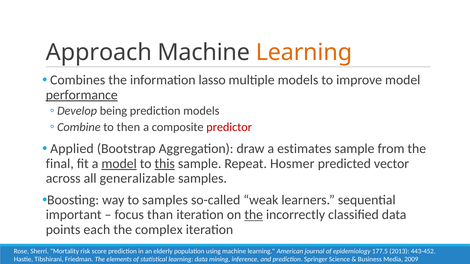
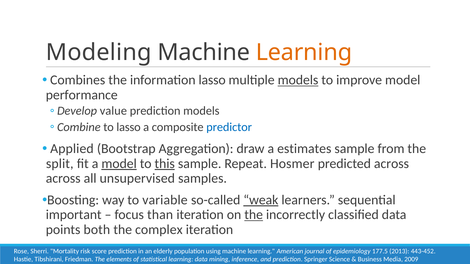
Approach: Approach -> Modeling
models at (298, 80) underline: none -> present
performance underline: present -> none
being: being -> value
to then: then -> lasso
predictor colour: red -> blue
final: final -> split
predicted vector: vector -> across
generalizable: generalizable -> unsupervised
to samples: samples -> variable
weak underline: none -> present
each: each -> both
